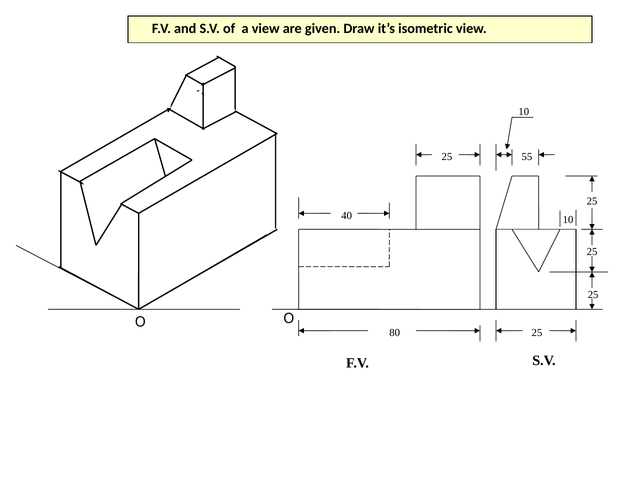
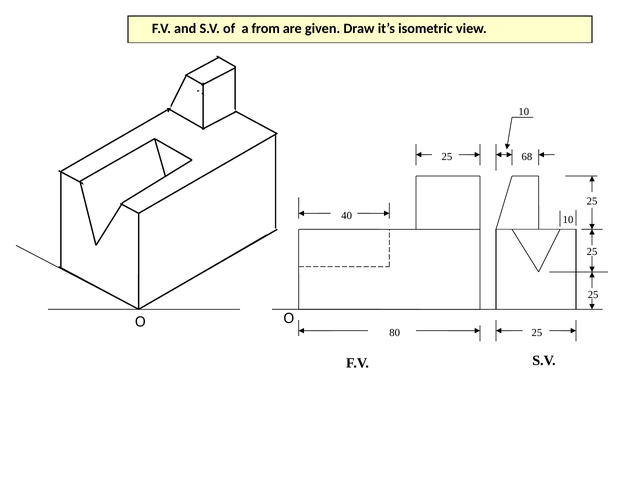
a view: view -> from
55: 55 -> 68
